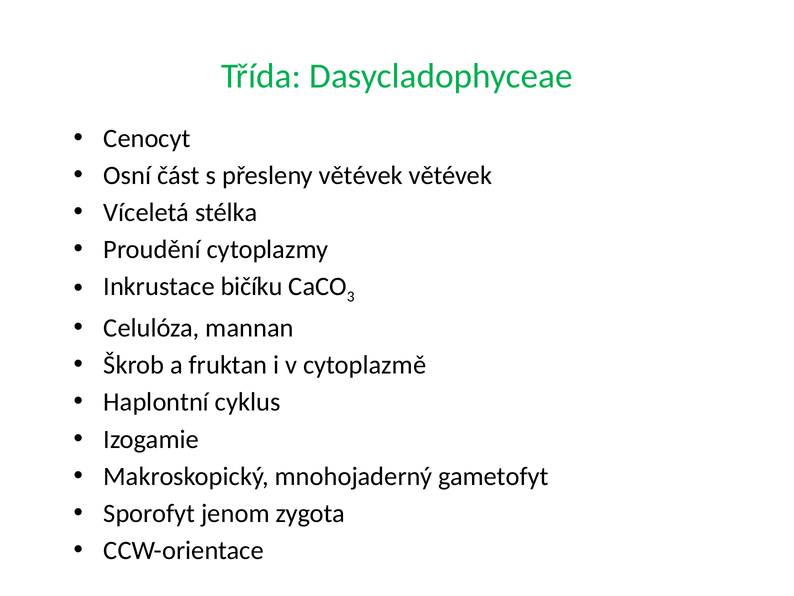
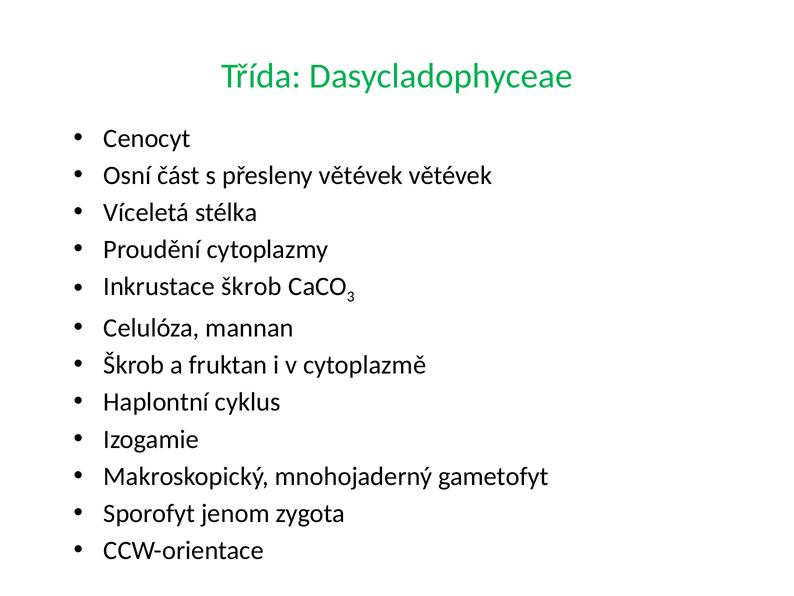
Inkrustace bičíku: bičíku -> škrob
